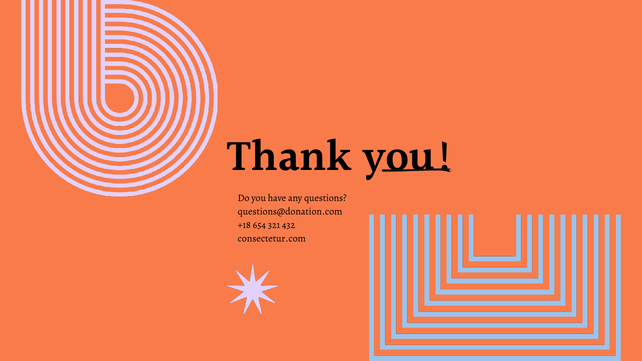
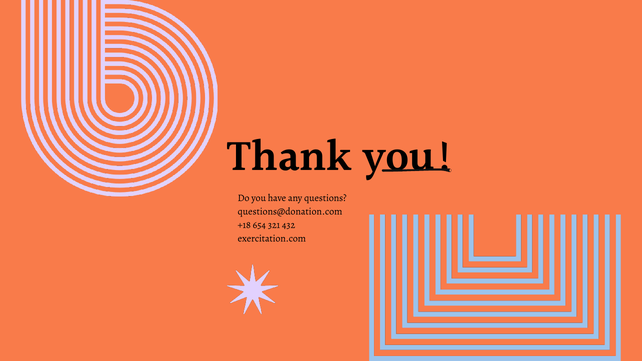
consectetur.com: consectetur.com -> exercitation.com
